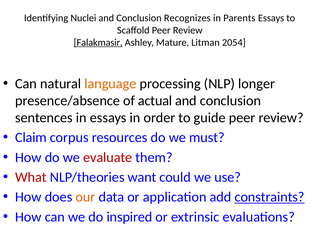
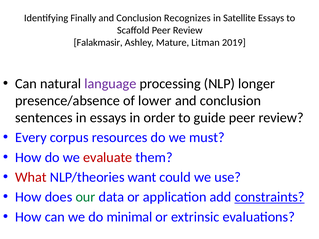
Nuclei: Nuclei -> Finally
Parents: Parents -> Satellite
Falakmasir underline: present -> none
2054: 2054 -> 2019
language colour: orange -> purple
actual: actual -> lower
Claim: Claim -> Every
our colour: orange -> green
inspired: inspired -> minimal
